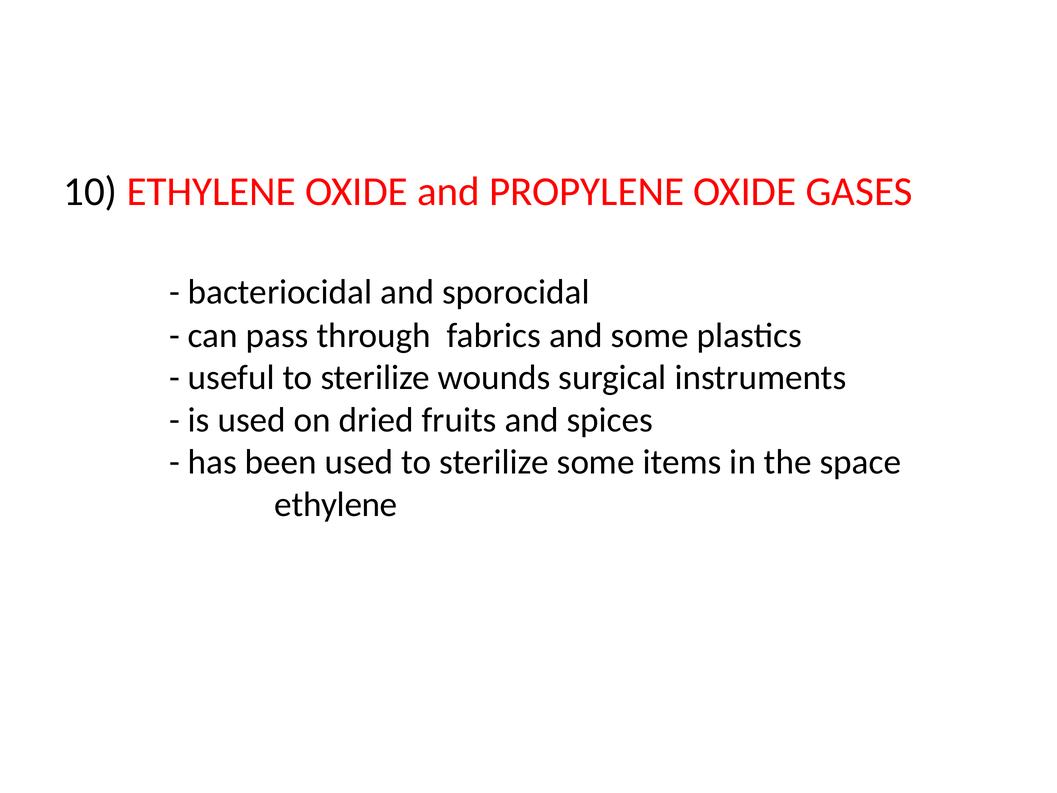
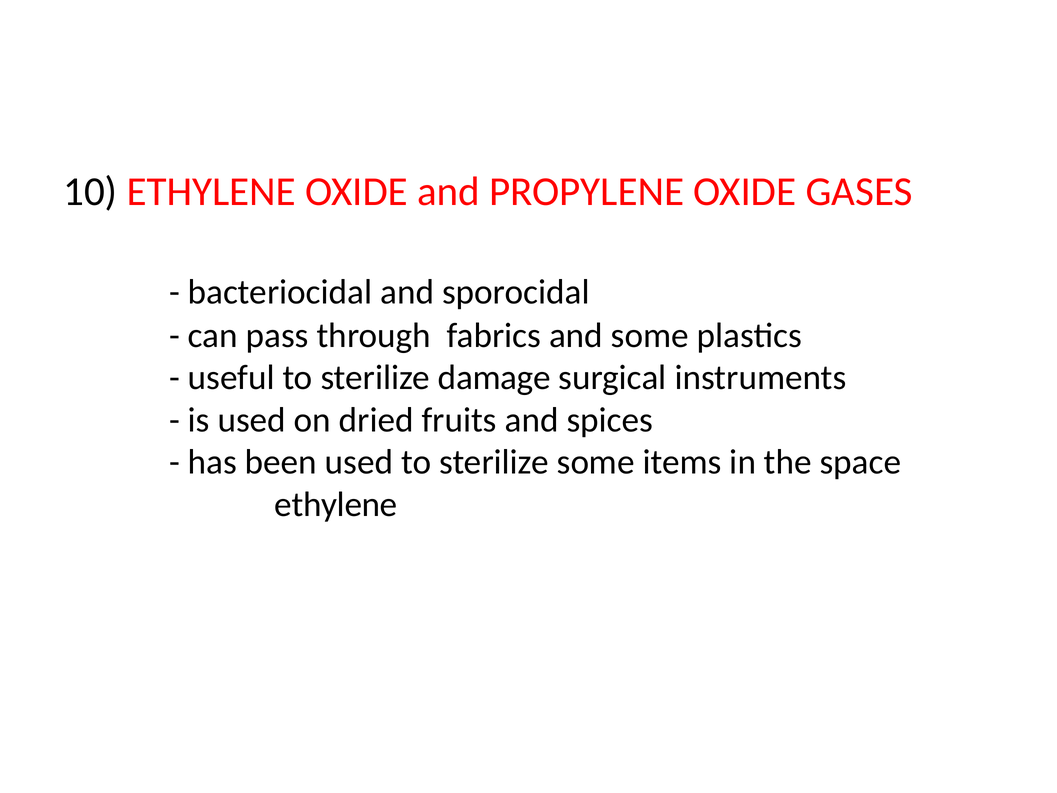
wounds: wounds -> damage
